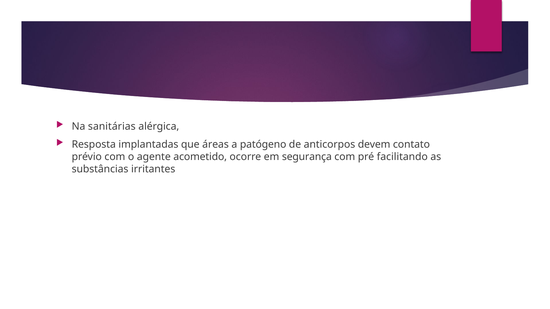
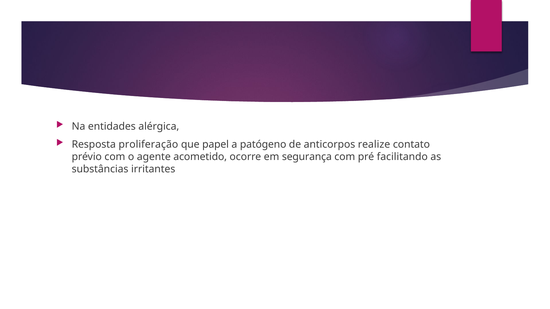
sanitárias: sanitárias -> entidades
implantadas: implantadas -> proliferação
áreas: áreas -> papel
devem: devem -> realize
